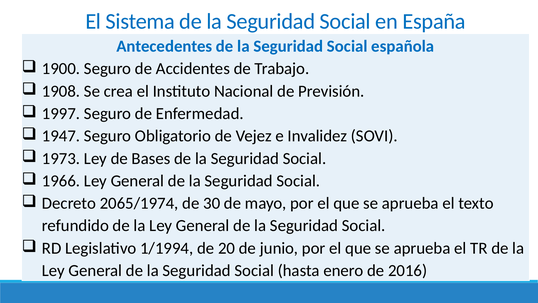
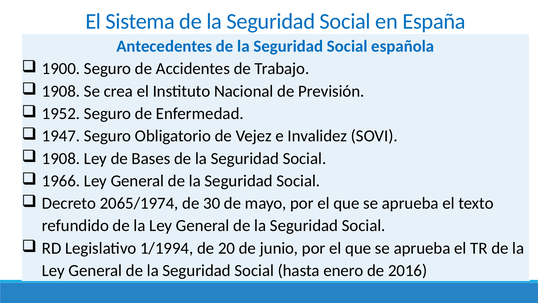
1997: 1997 -> 1952
1973 at (61, 158): 1973 -> 1908
